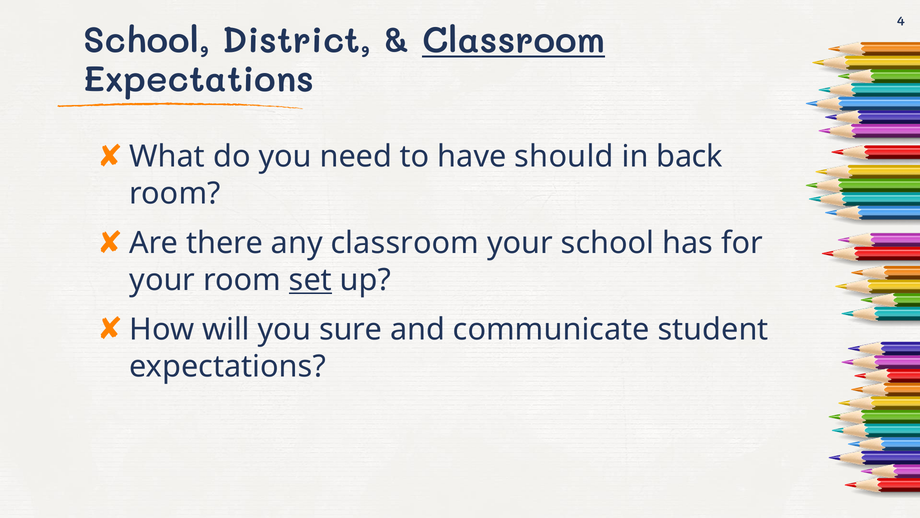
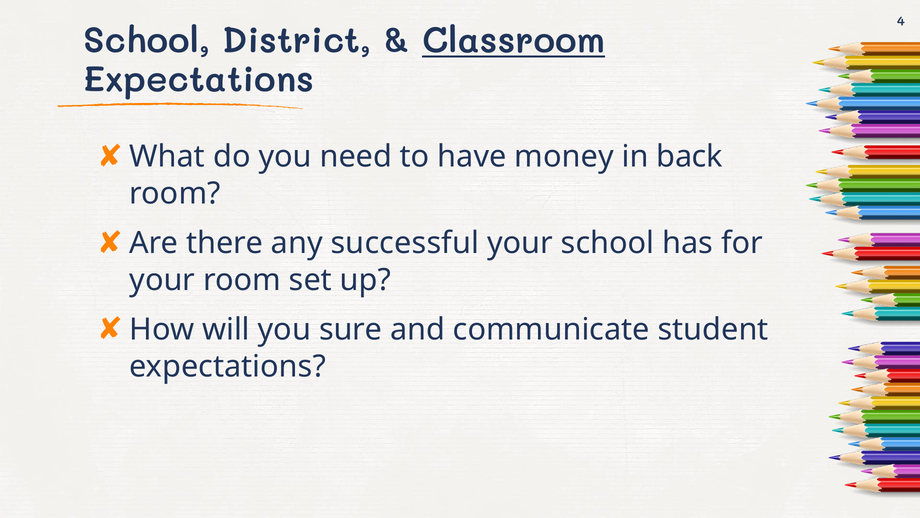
should: should -> money
any classroom: classroom -> successful
set underline: present -> none
